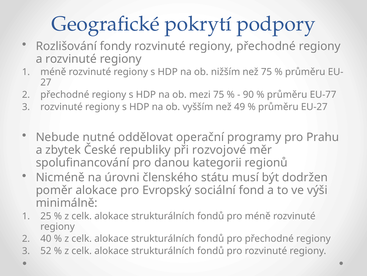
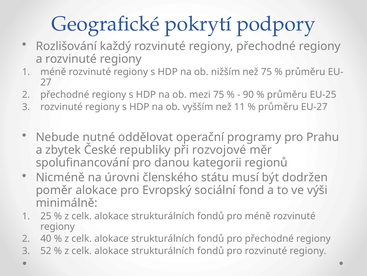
fondy: fondy -> každý
EU-77: EU-77 -> EU-25
49: 49 -> 11
